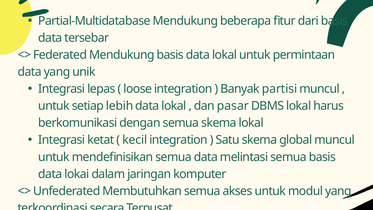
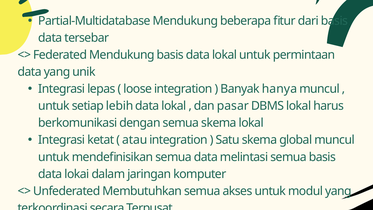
partisi: partisi -> hanya
kecil: kecil -> atau
